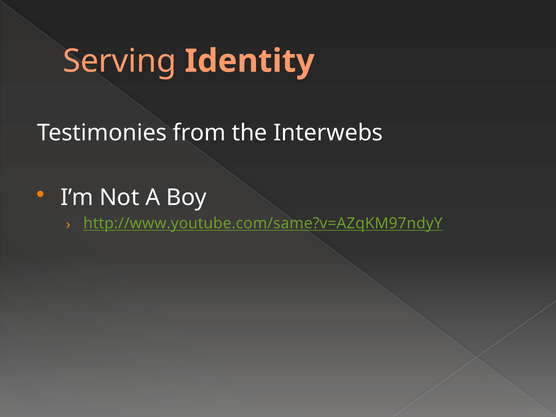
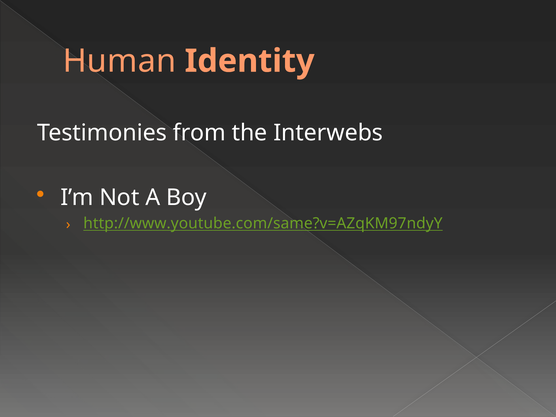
Serving: Serving -> Human
